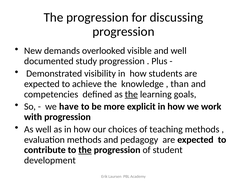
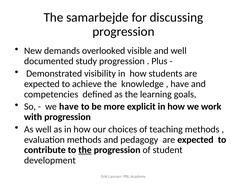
progression at (97, 18): progression -> samarbejde
than at (180, 84): than -> have
the at (131, 94) underline: present -> none
